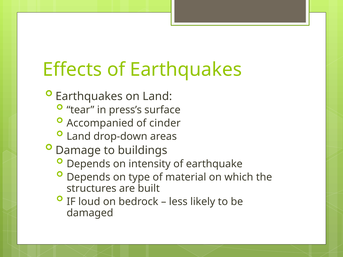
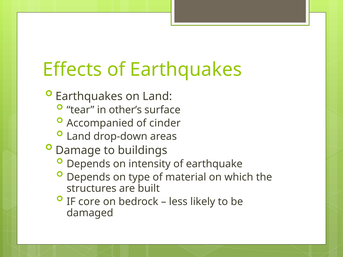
press’s: press’s -> other’s
loud: loud -> core
